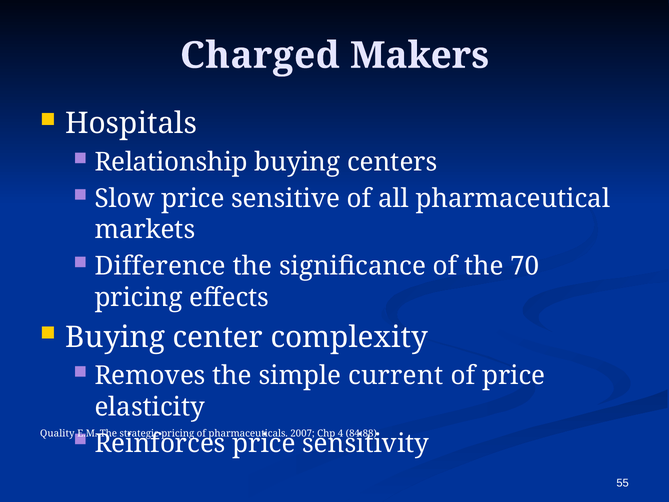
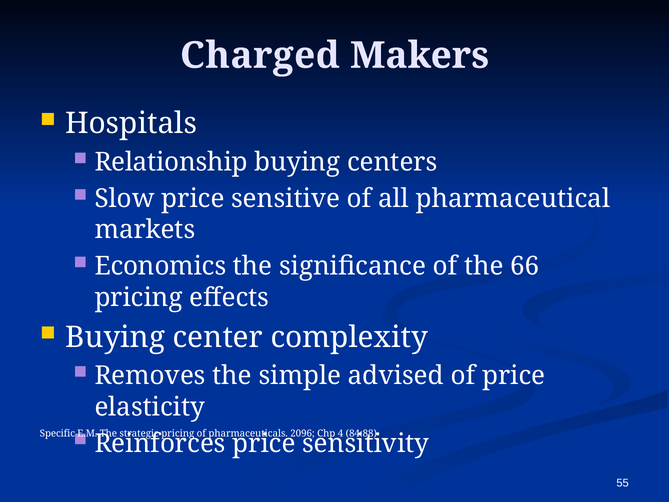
Difference: Difference -> Economics
70: 70 -> 66
current: current -> advised
Quality: Quality -> Specific
2007: 2007 -> 2096
